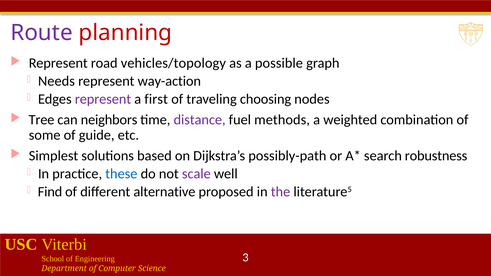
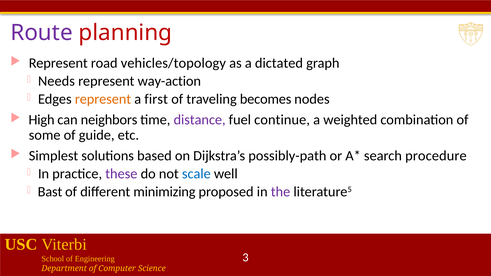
possible: possible -> dictated
represent at (103, 99) colour: purple -> orange
choosing: choosing -> becomes
Tree: Tree -> High
methods: methods -> continue
robustness: robustness -> procedure
these colour: blue -> purple
scale colour: purple -> blue
Find: Find -> Bast
alternative: alternative -> minimizing
